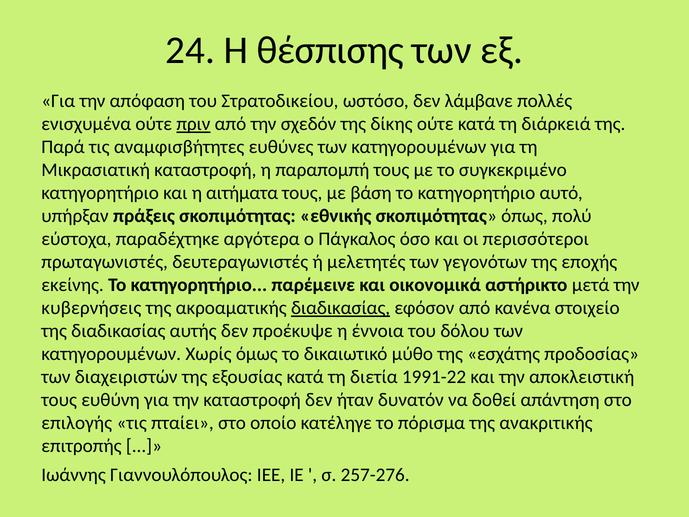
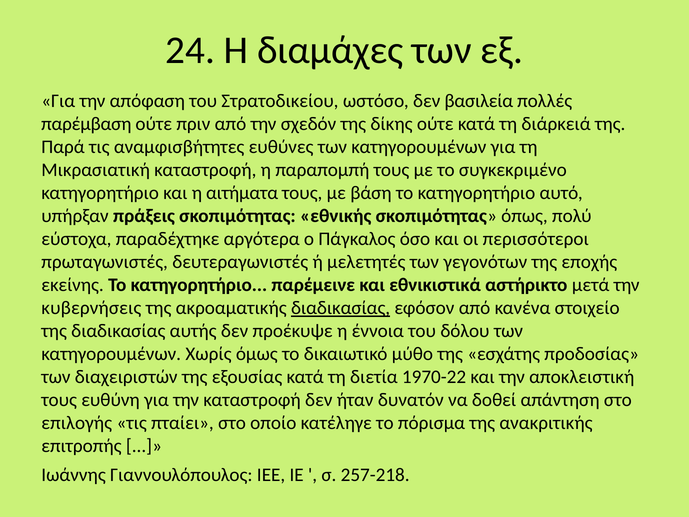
θέσπισης: θέσπισης -> διαμάχες
λάμβανε: λάμβανε -> βασιλεία
ενισχυμένα: ενισχυμένα -> παρέμβαση
πριν underline: present -> none
οικονομικά: οικονομικά -> εθνικιστικά
1991-22: 1991-22 -> 1970-22
257-276: 257-276 -> 257-218
